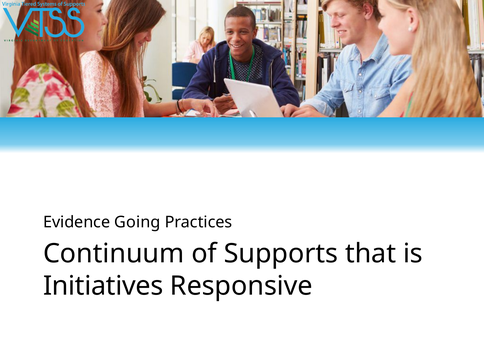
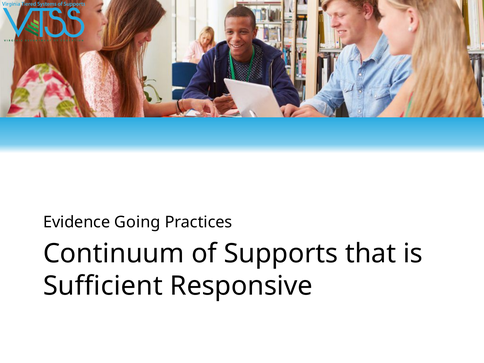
Initiatives: Initiatives -> Sufficient
